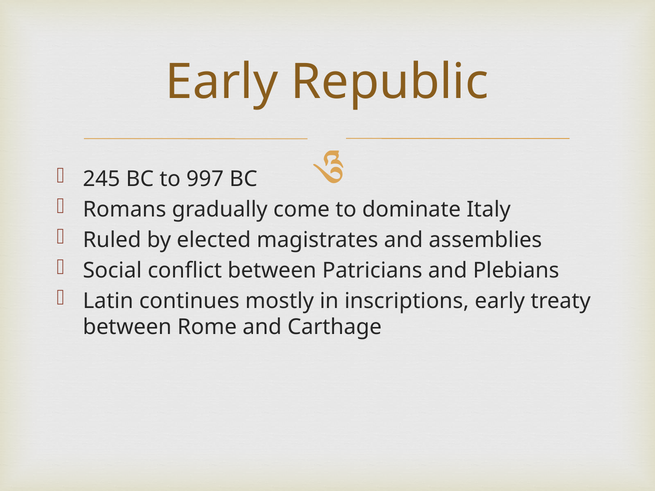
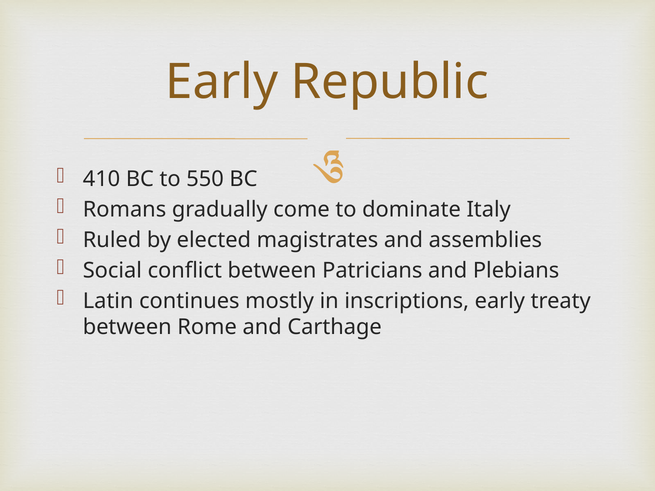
245: 245 -> 410
997: 997 -> 550
